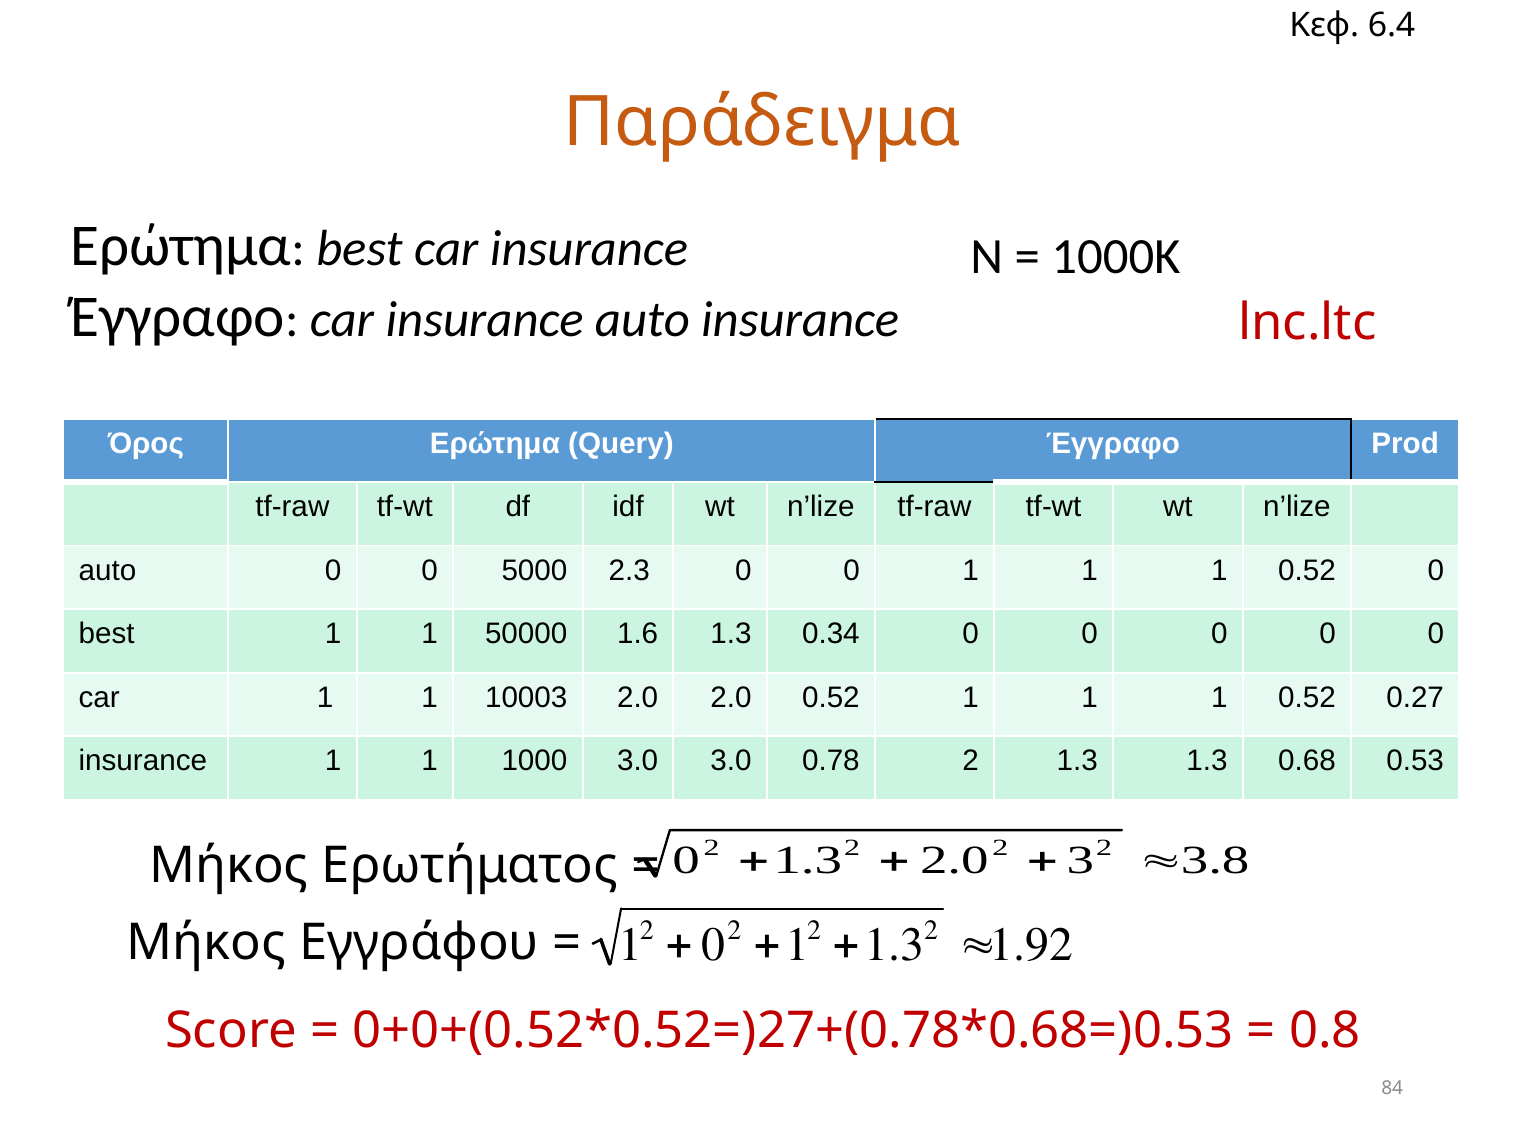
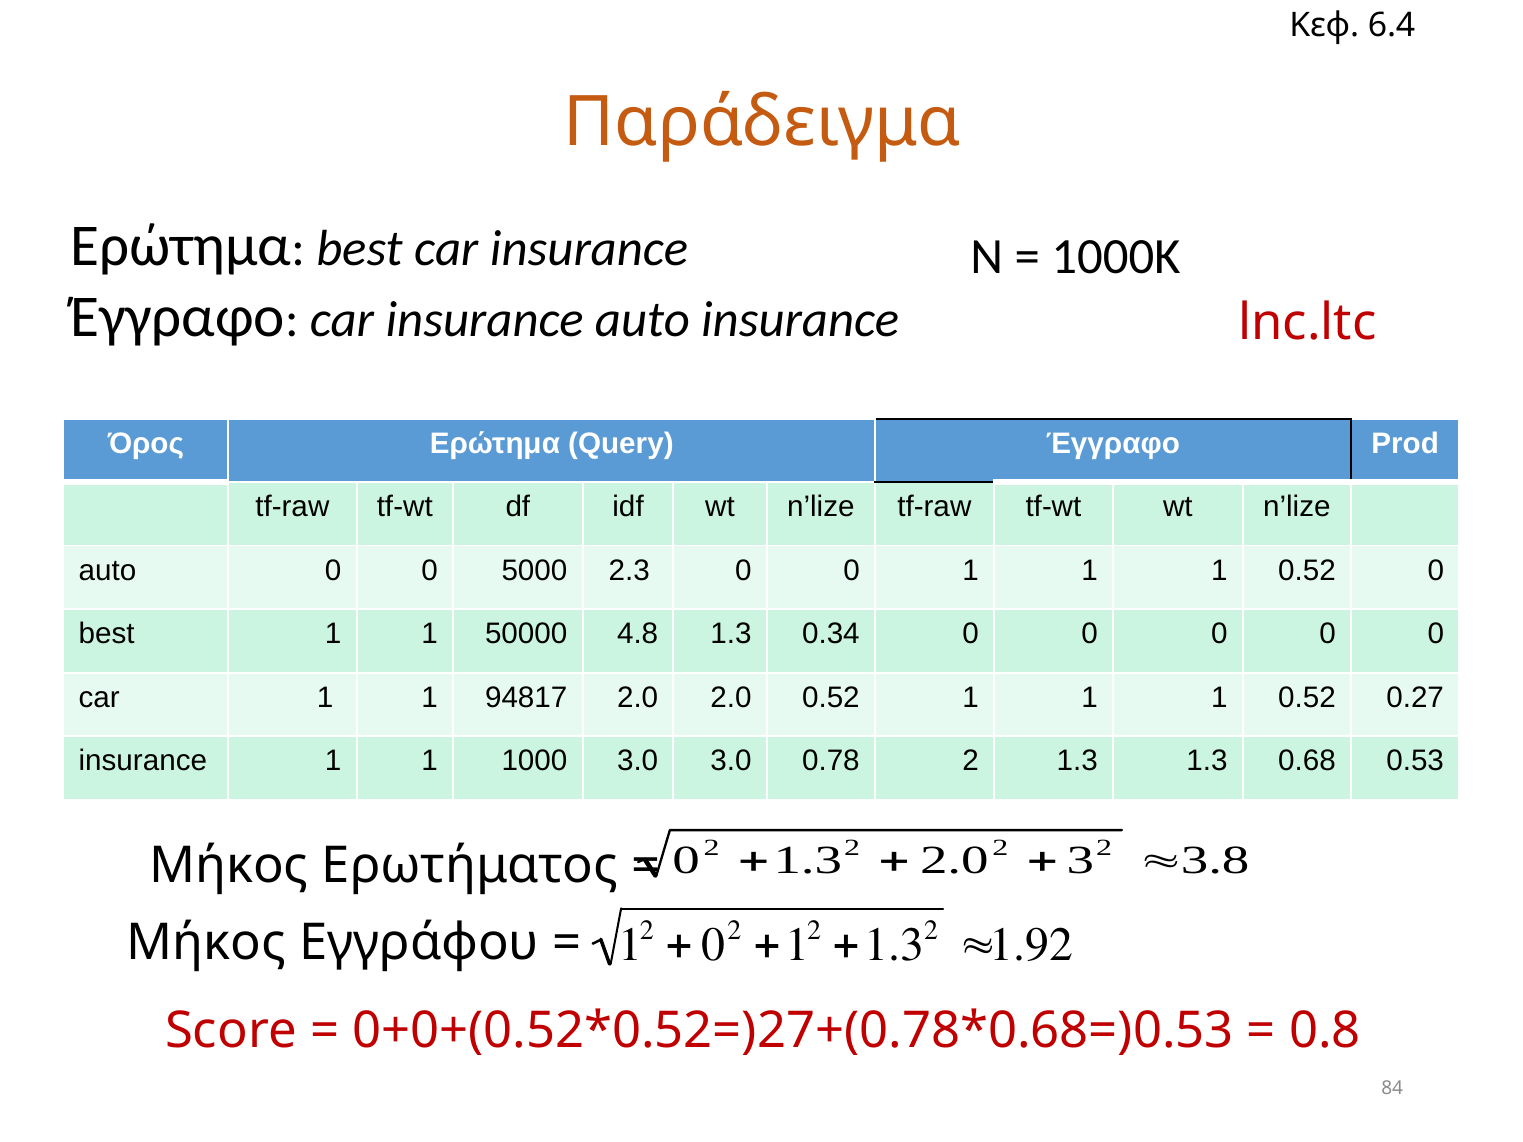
1.6: 1.6 -> 4.8
10003: 10003 -> 94817
